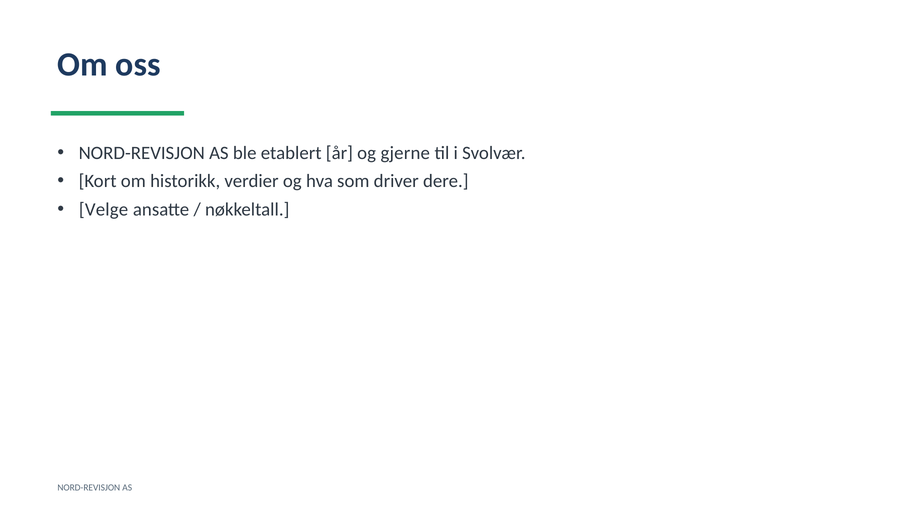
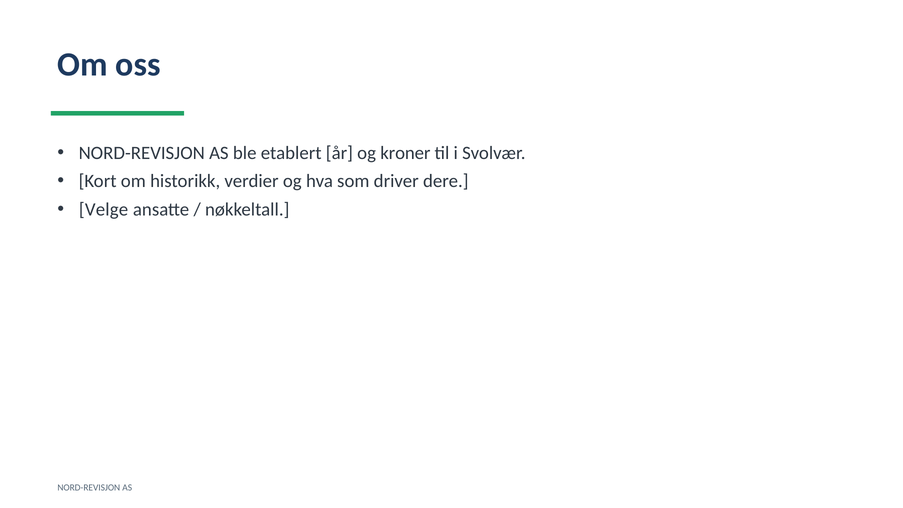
gjerne: gjerne -> kroner
